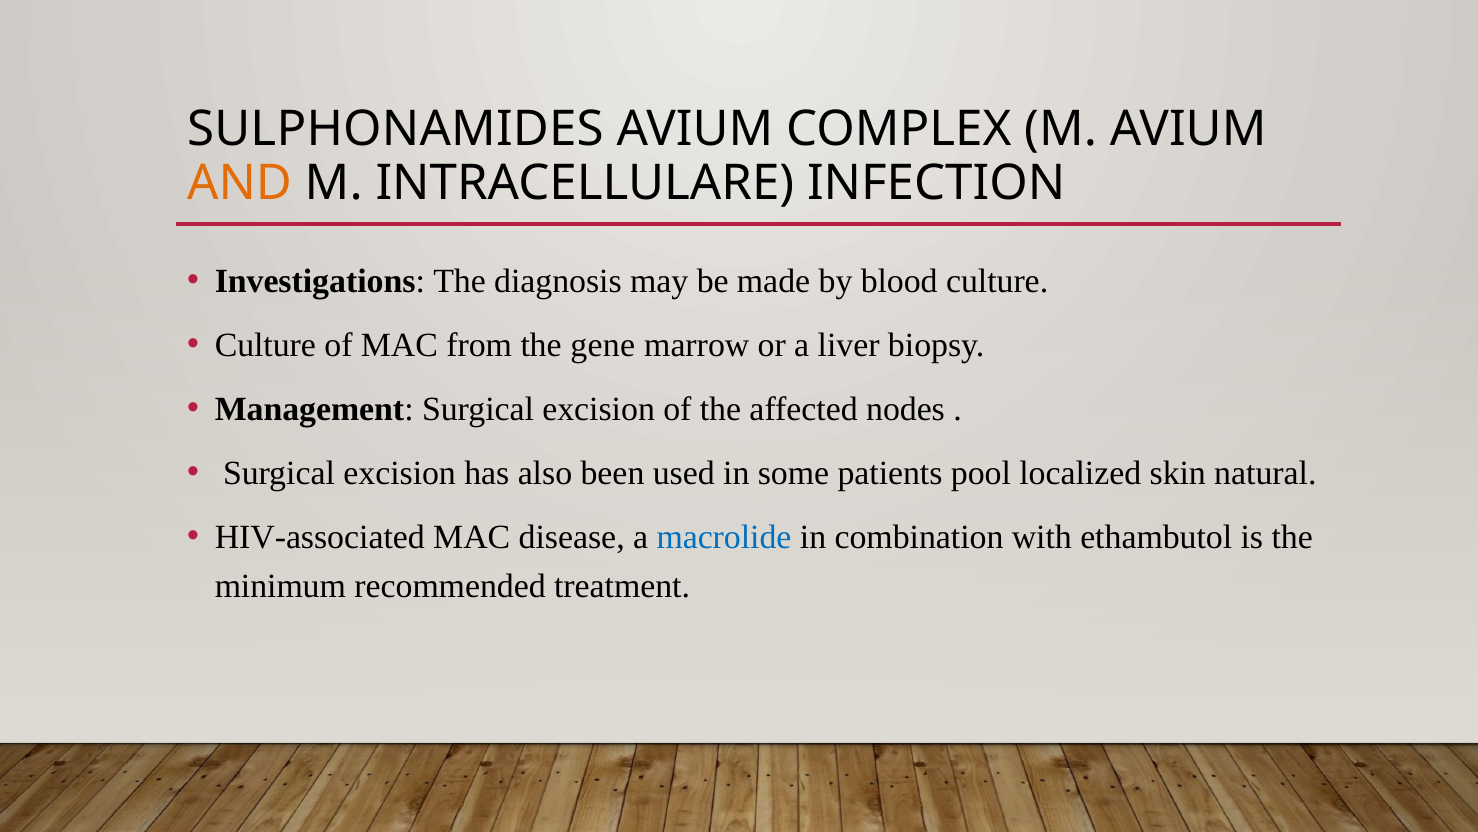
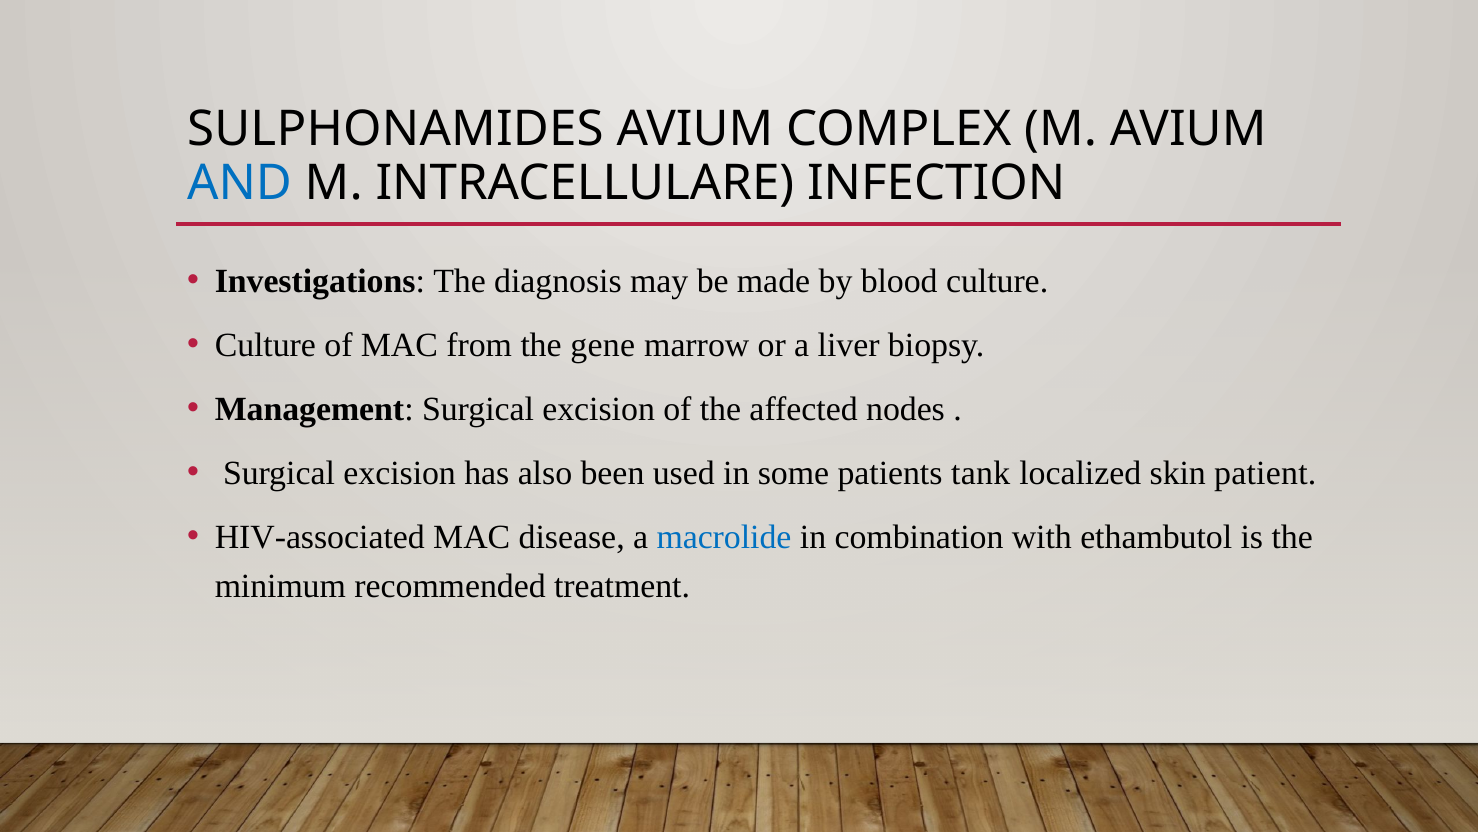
AND colour: orange -> blue
pool: pool -> tank
natural: natural -> patient
